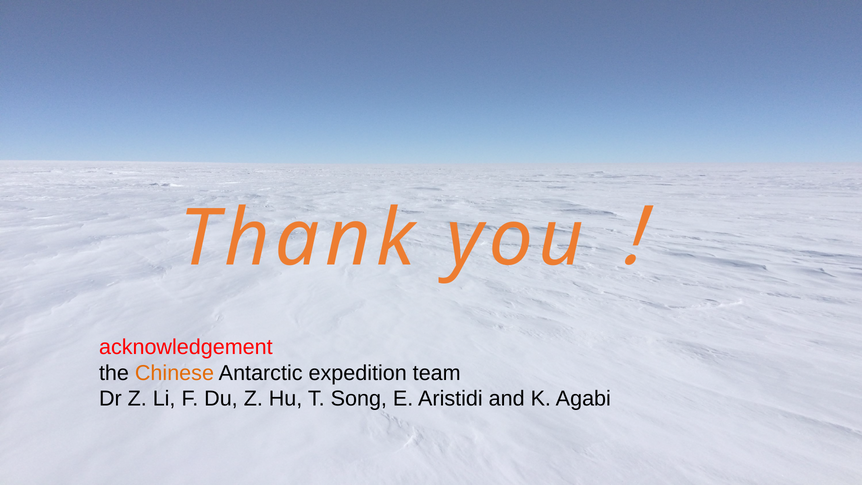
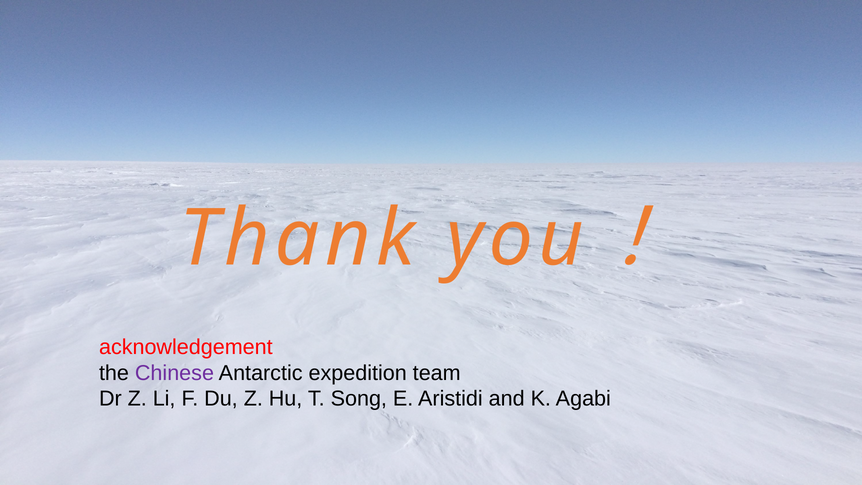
Chinese colour: orange -> purple
